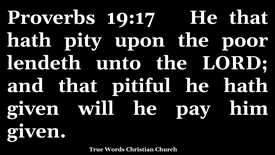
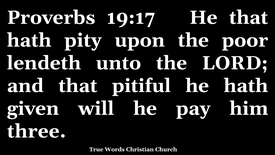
given at (36, 131): given -> three
